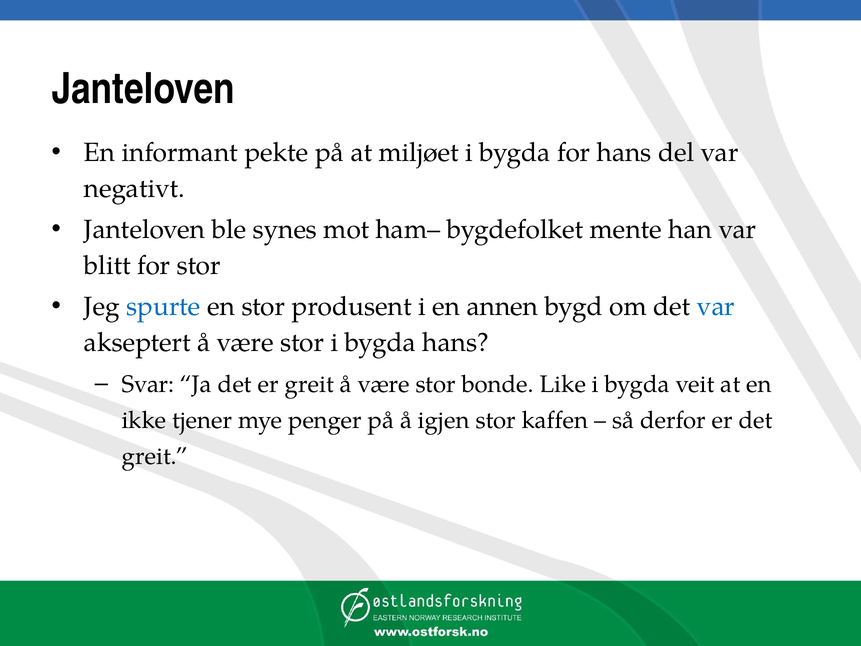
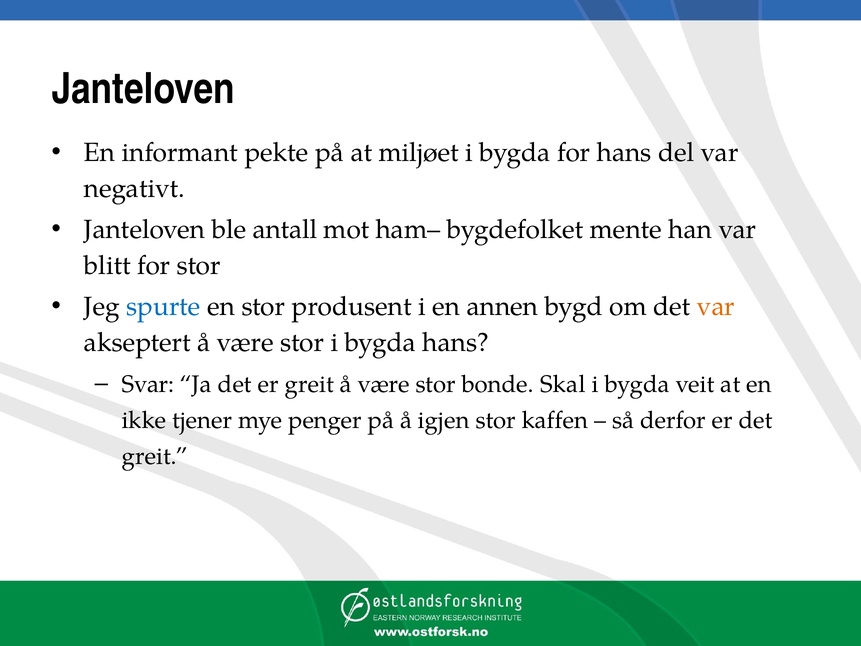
synes: synes -> antall
var at (716, 306) colour: blue -> orange
Like: Like -> Skal
